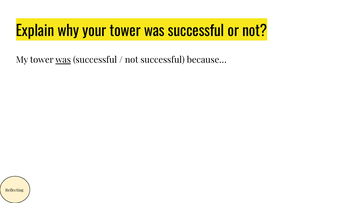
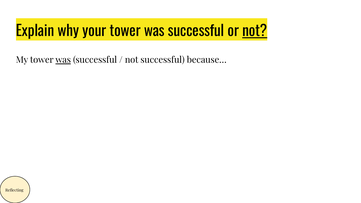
not at (255, 31) underline: none -> present
